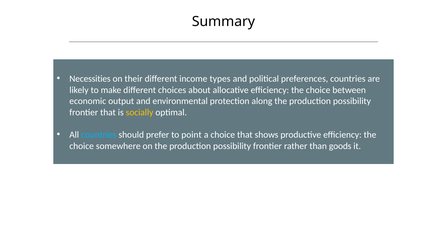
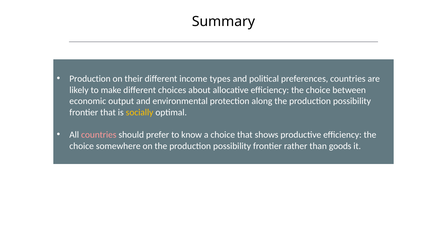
Necessities at (90, 79): Necessities -> Production
countries at (99, 134) colour: light blue -> pink
point: point -> know
